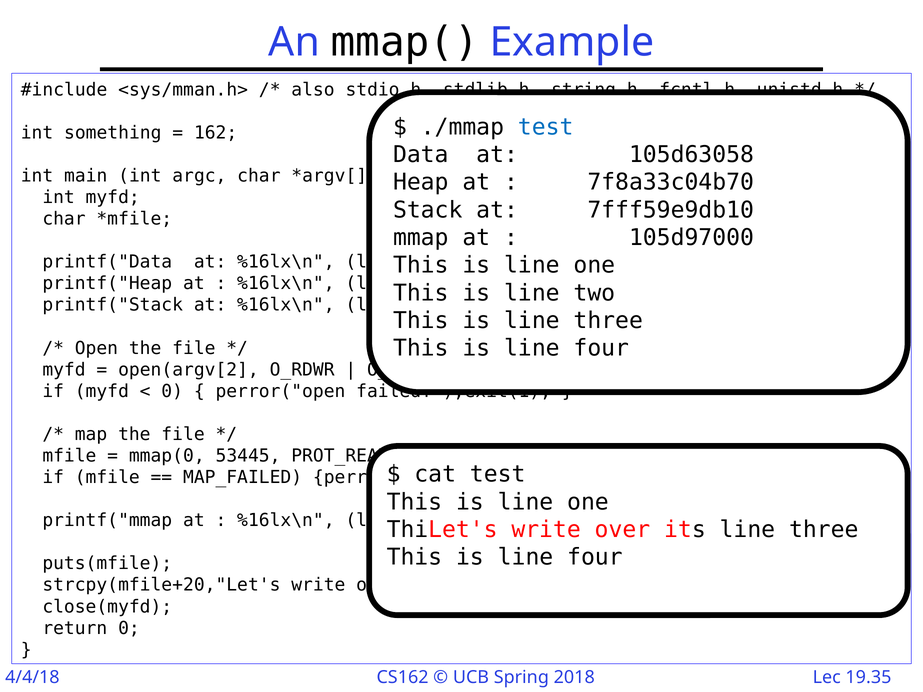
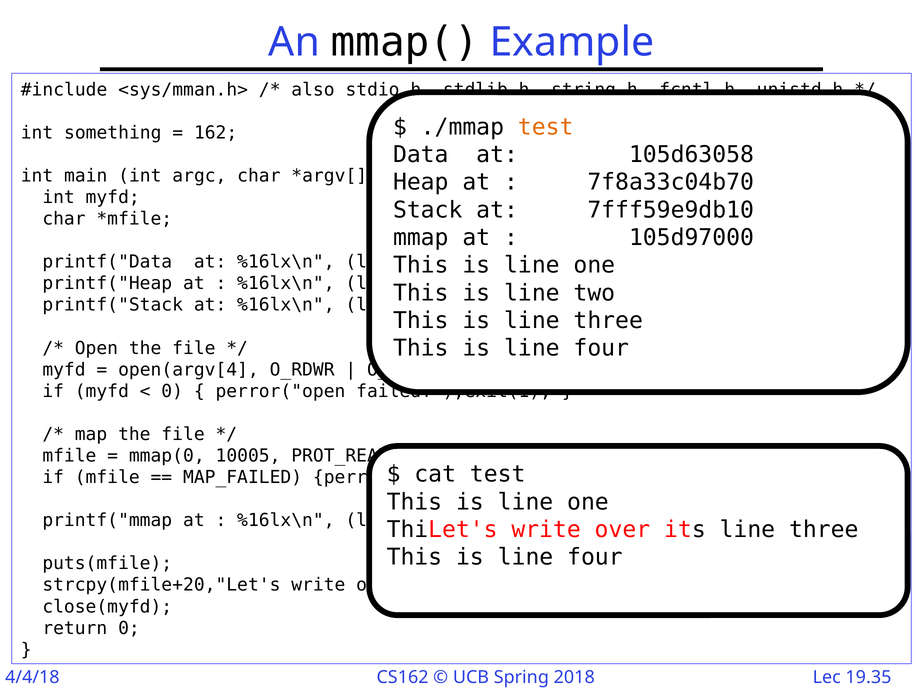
test at (546, 127) colour: blue -> orange
open(argv[2: open(argv[2 -> open(argv[4
53445: 53445 -> 10005
